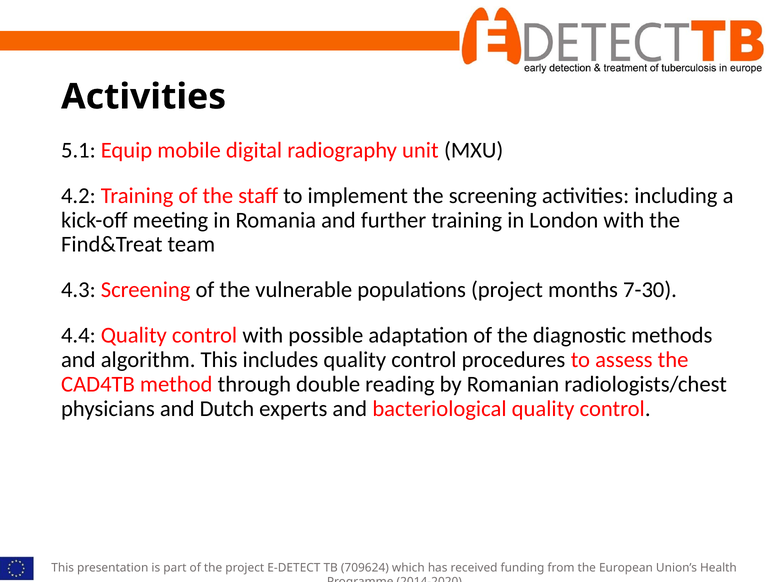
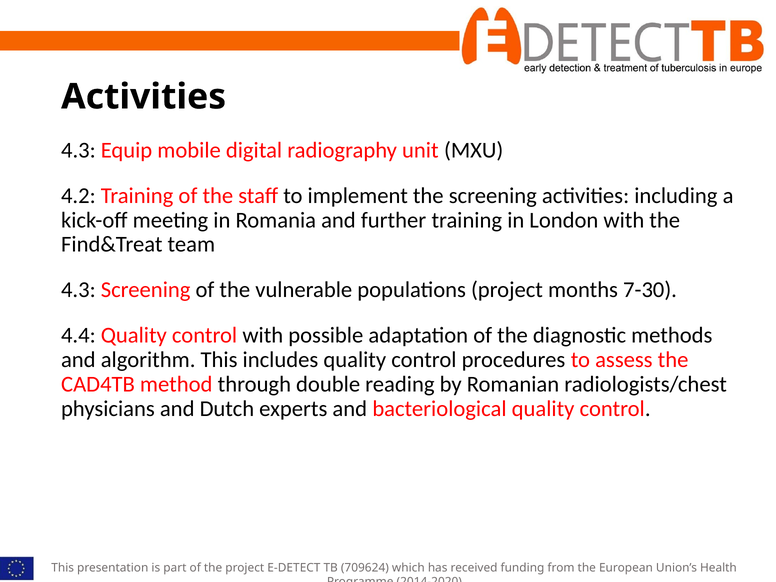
5.1 at (78, 150): 5.1 -> 4.3
